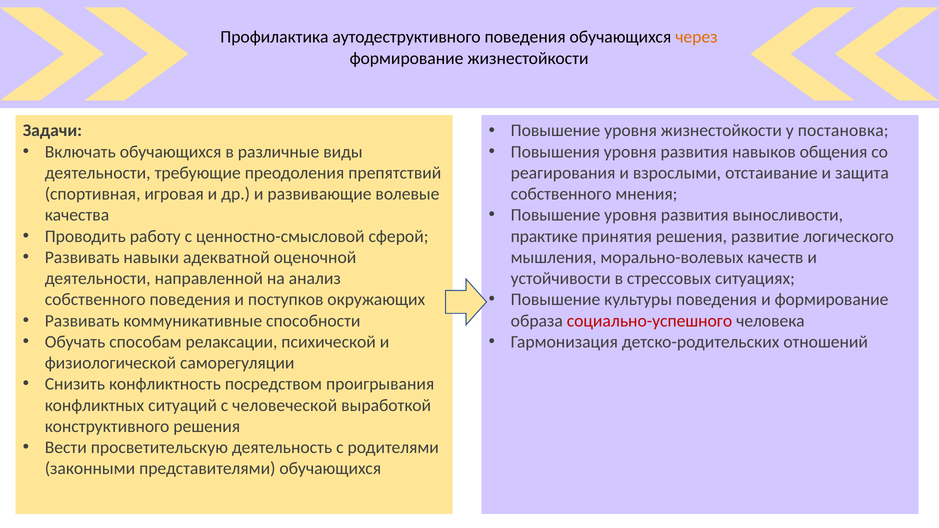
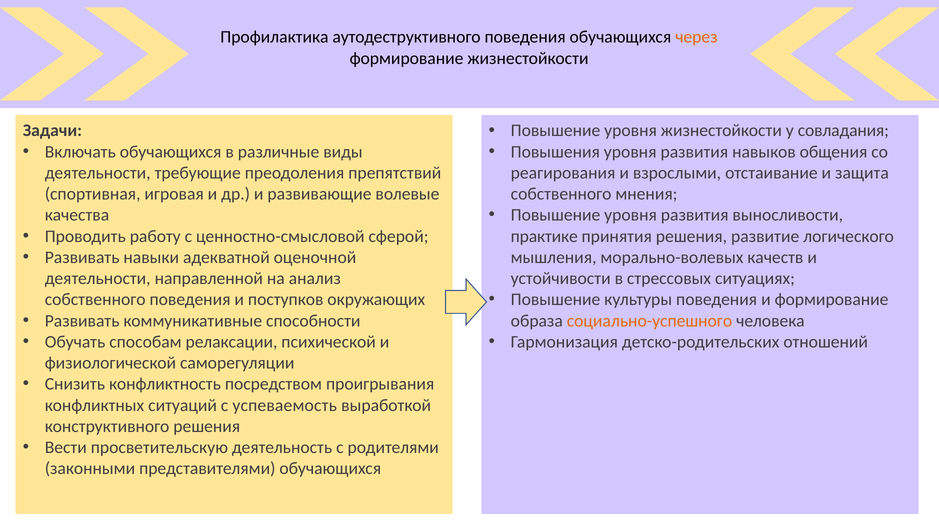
постановка: постановка -> совладания
социально-успешного colour: red -> orange
человеческой: человеческой -> успеваемость
